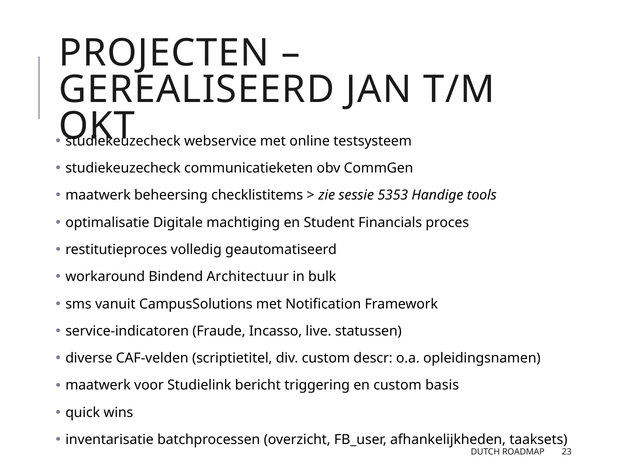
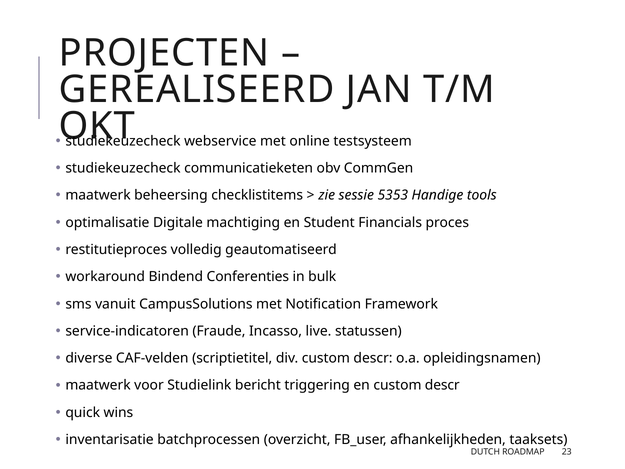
Architectuur: Architectuur -> Conferenties
en custom basis: basis -> descr
